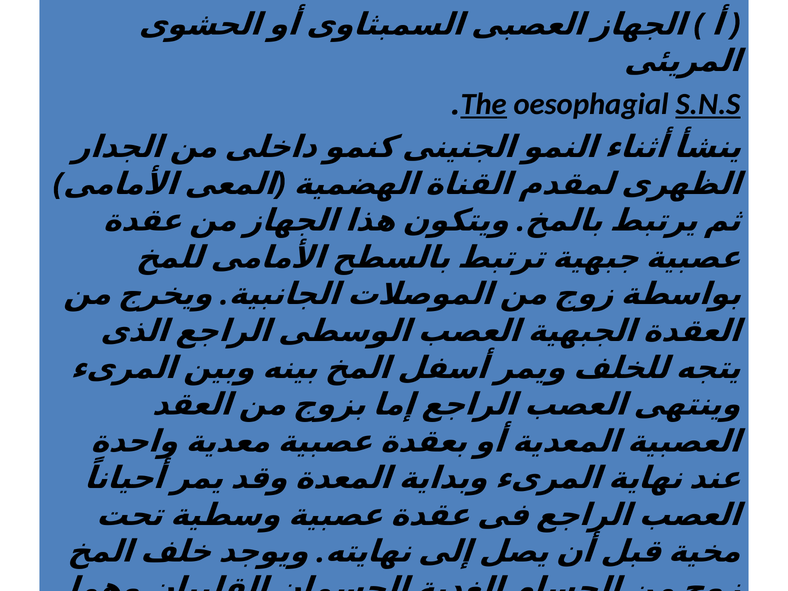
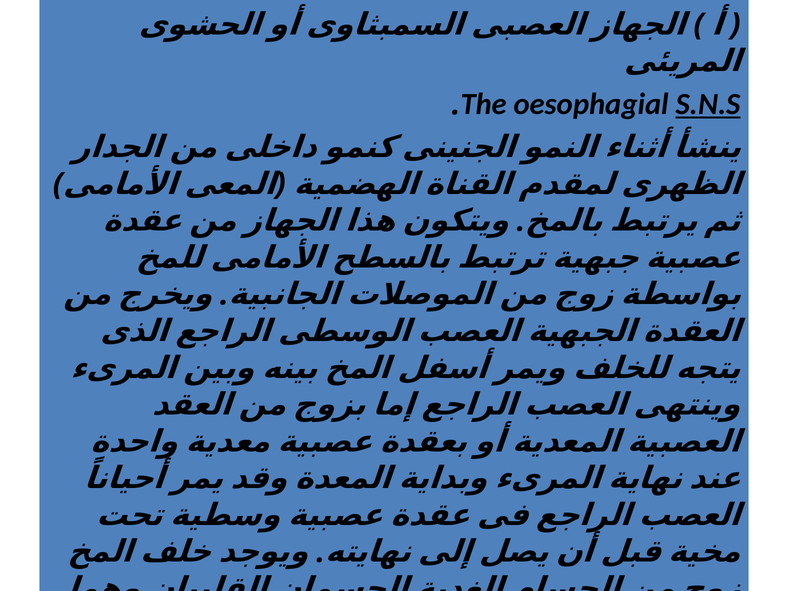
The underline: present -> none
